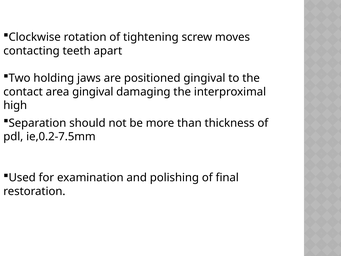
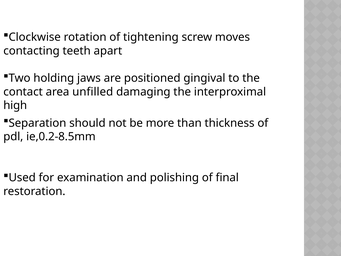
area gingival: gingival -> unfilled
ie,0.2-7.5mm: ie,0.2-7.5mm -> ie,0.2-8.5mm
